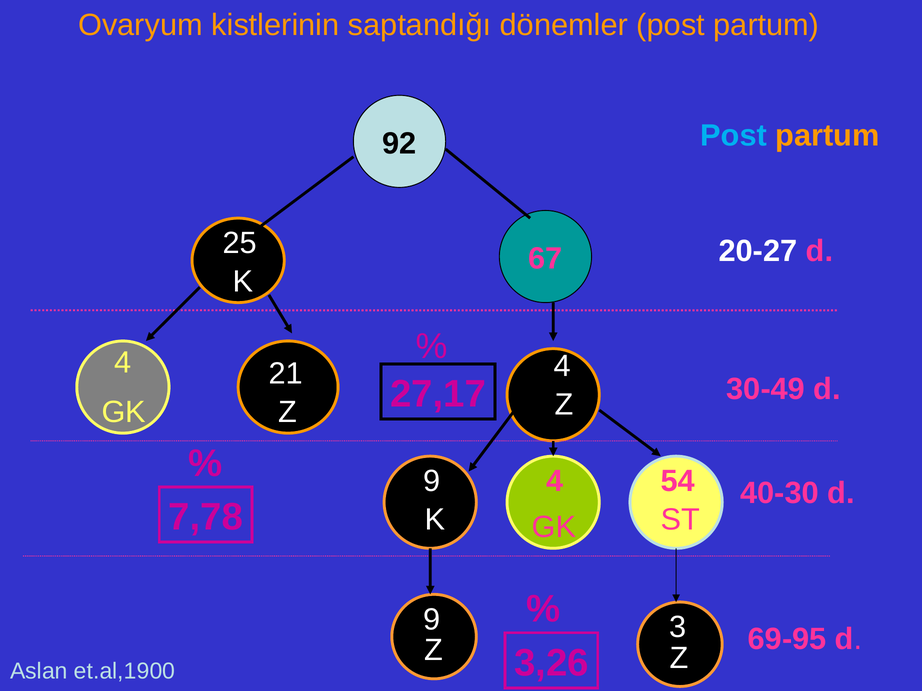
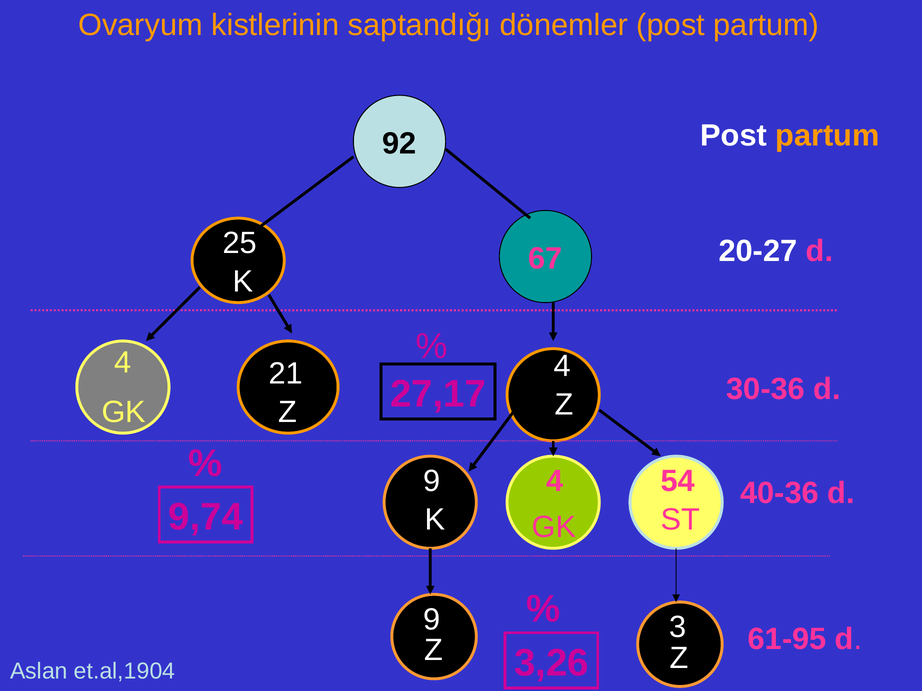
Post at (734, 136) colour: light blue -> white
30-49: 30-49 -> 30-36
40-30: 40-30 -> 40-36
7,78: 7,78 -> 9,74
69-95: 69-95 -> 61-95
et.al,1900: et.al,1900 -> et.al,1904
